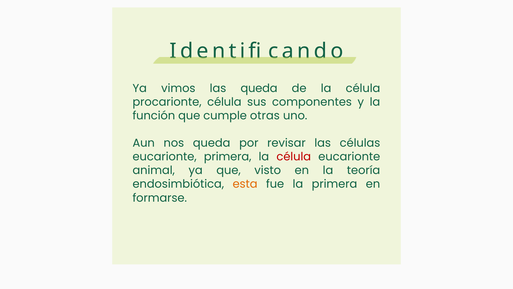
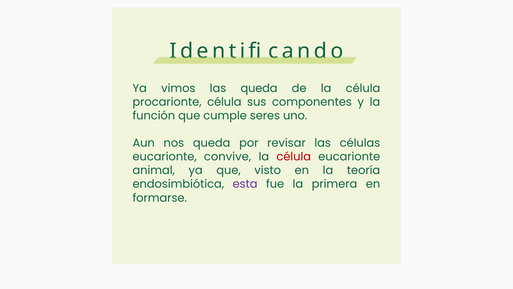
otras: otras -> seres
eucarionte primera: primera -> convive
esta colour: orange -> purple
